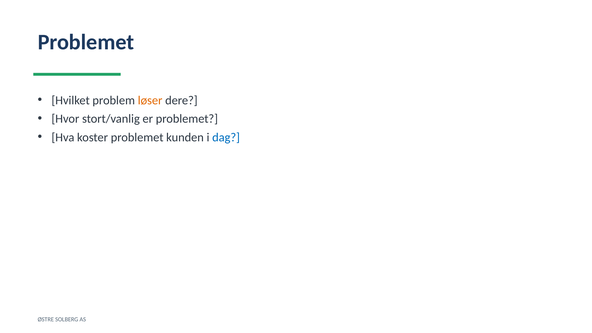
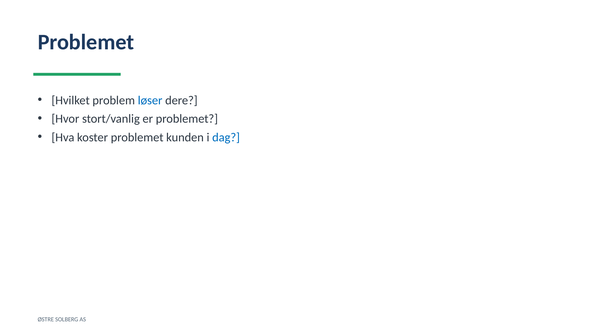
løser colour: orange -> blue
